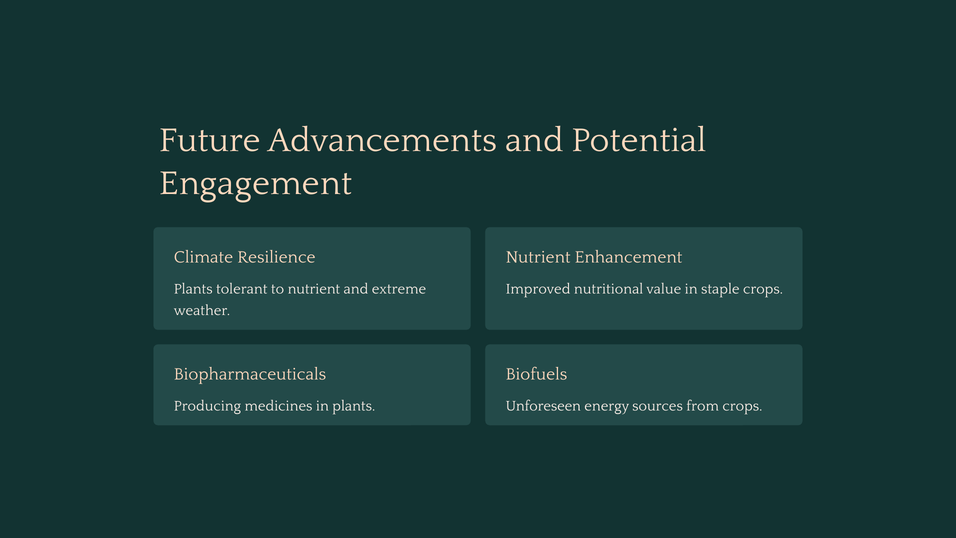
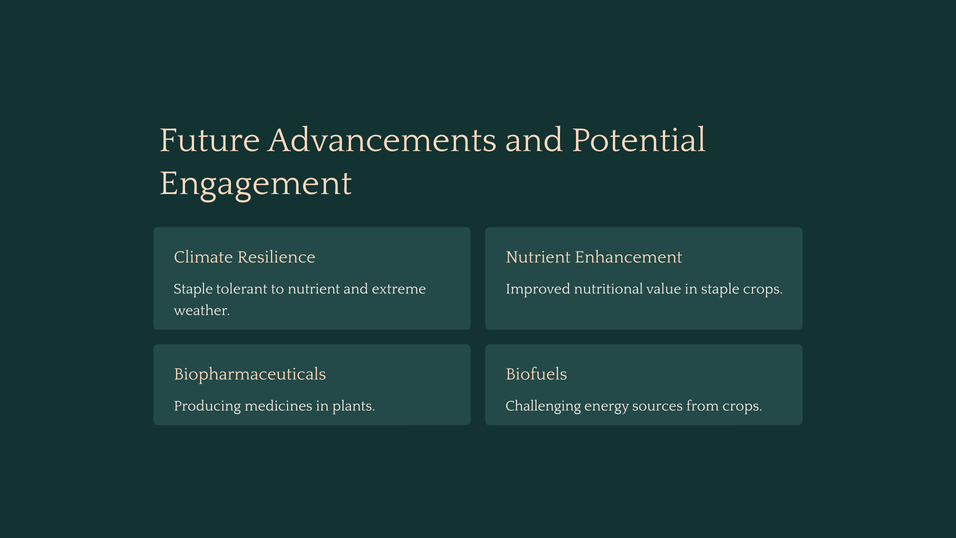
Plants at (193, 289): Plants -> Staple
Unforeseen: Unforeseen -> Challenging
